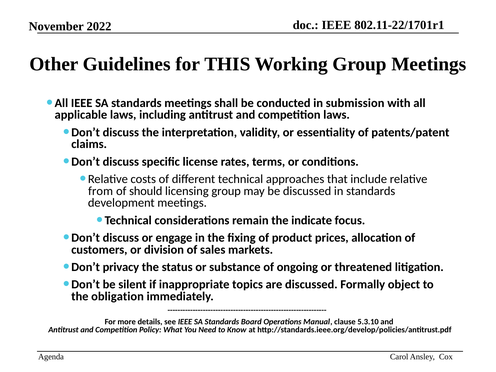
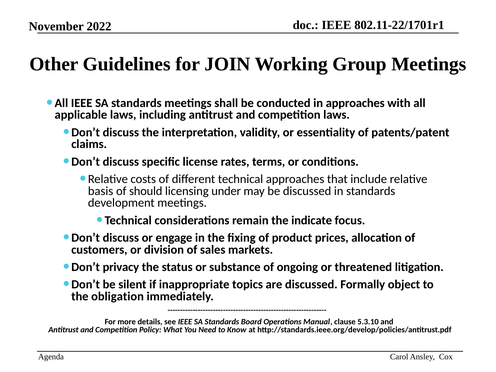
THIS: THIS -> JOIN
in submission: submission -> approaches
from: from -> basis
licensing group: group -> under
